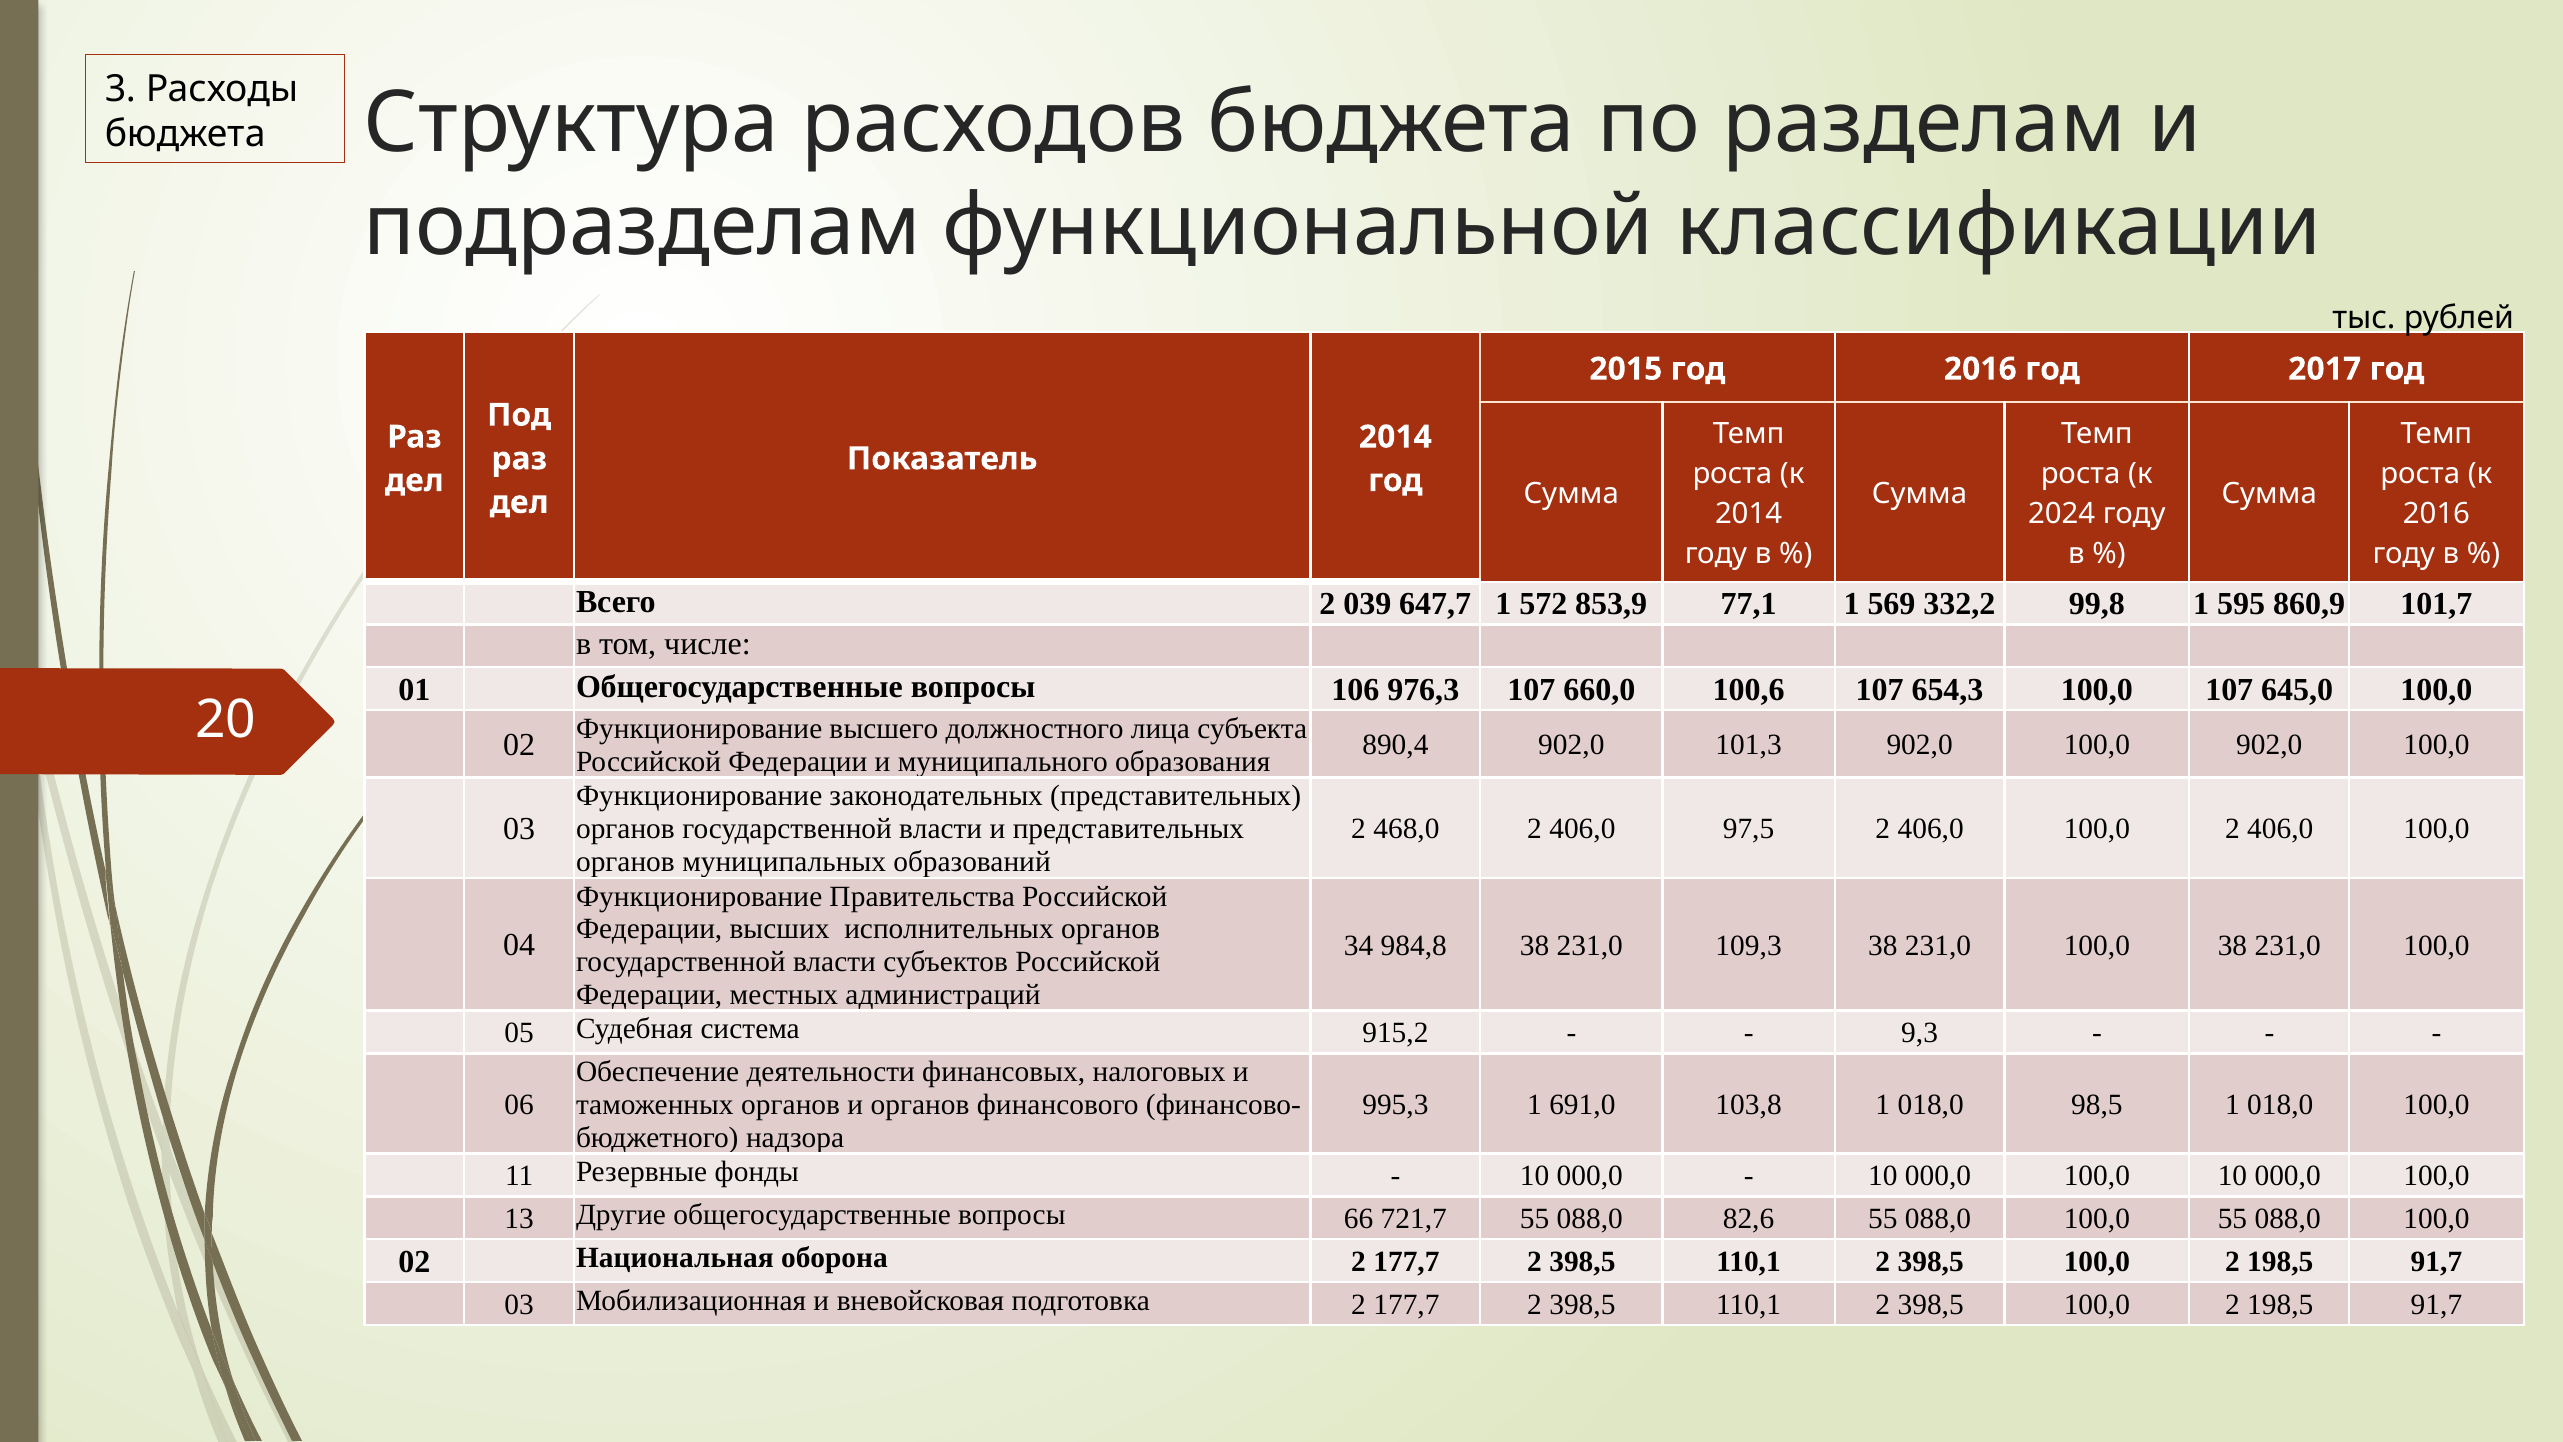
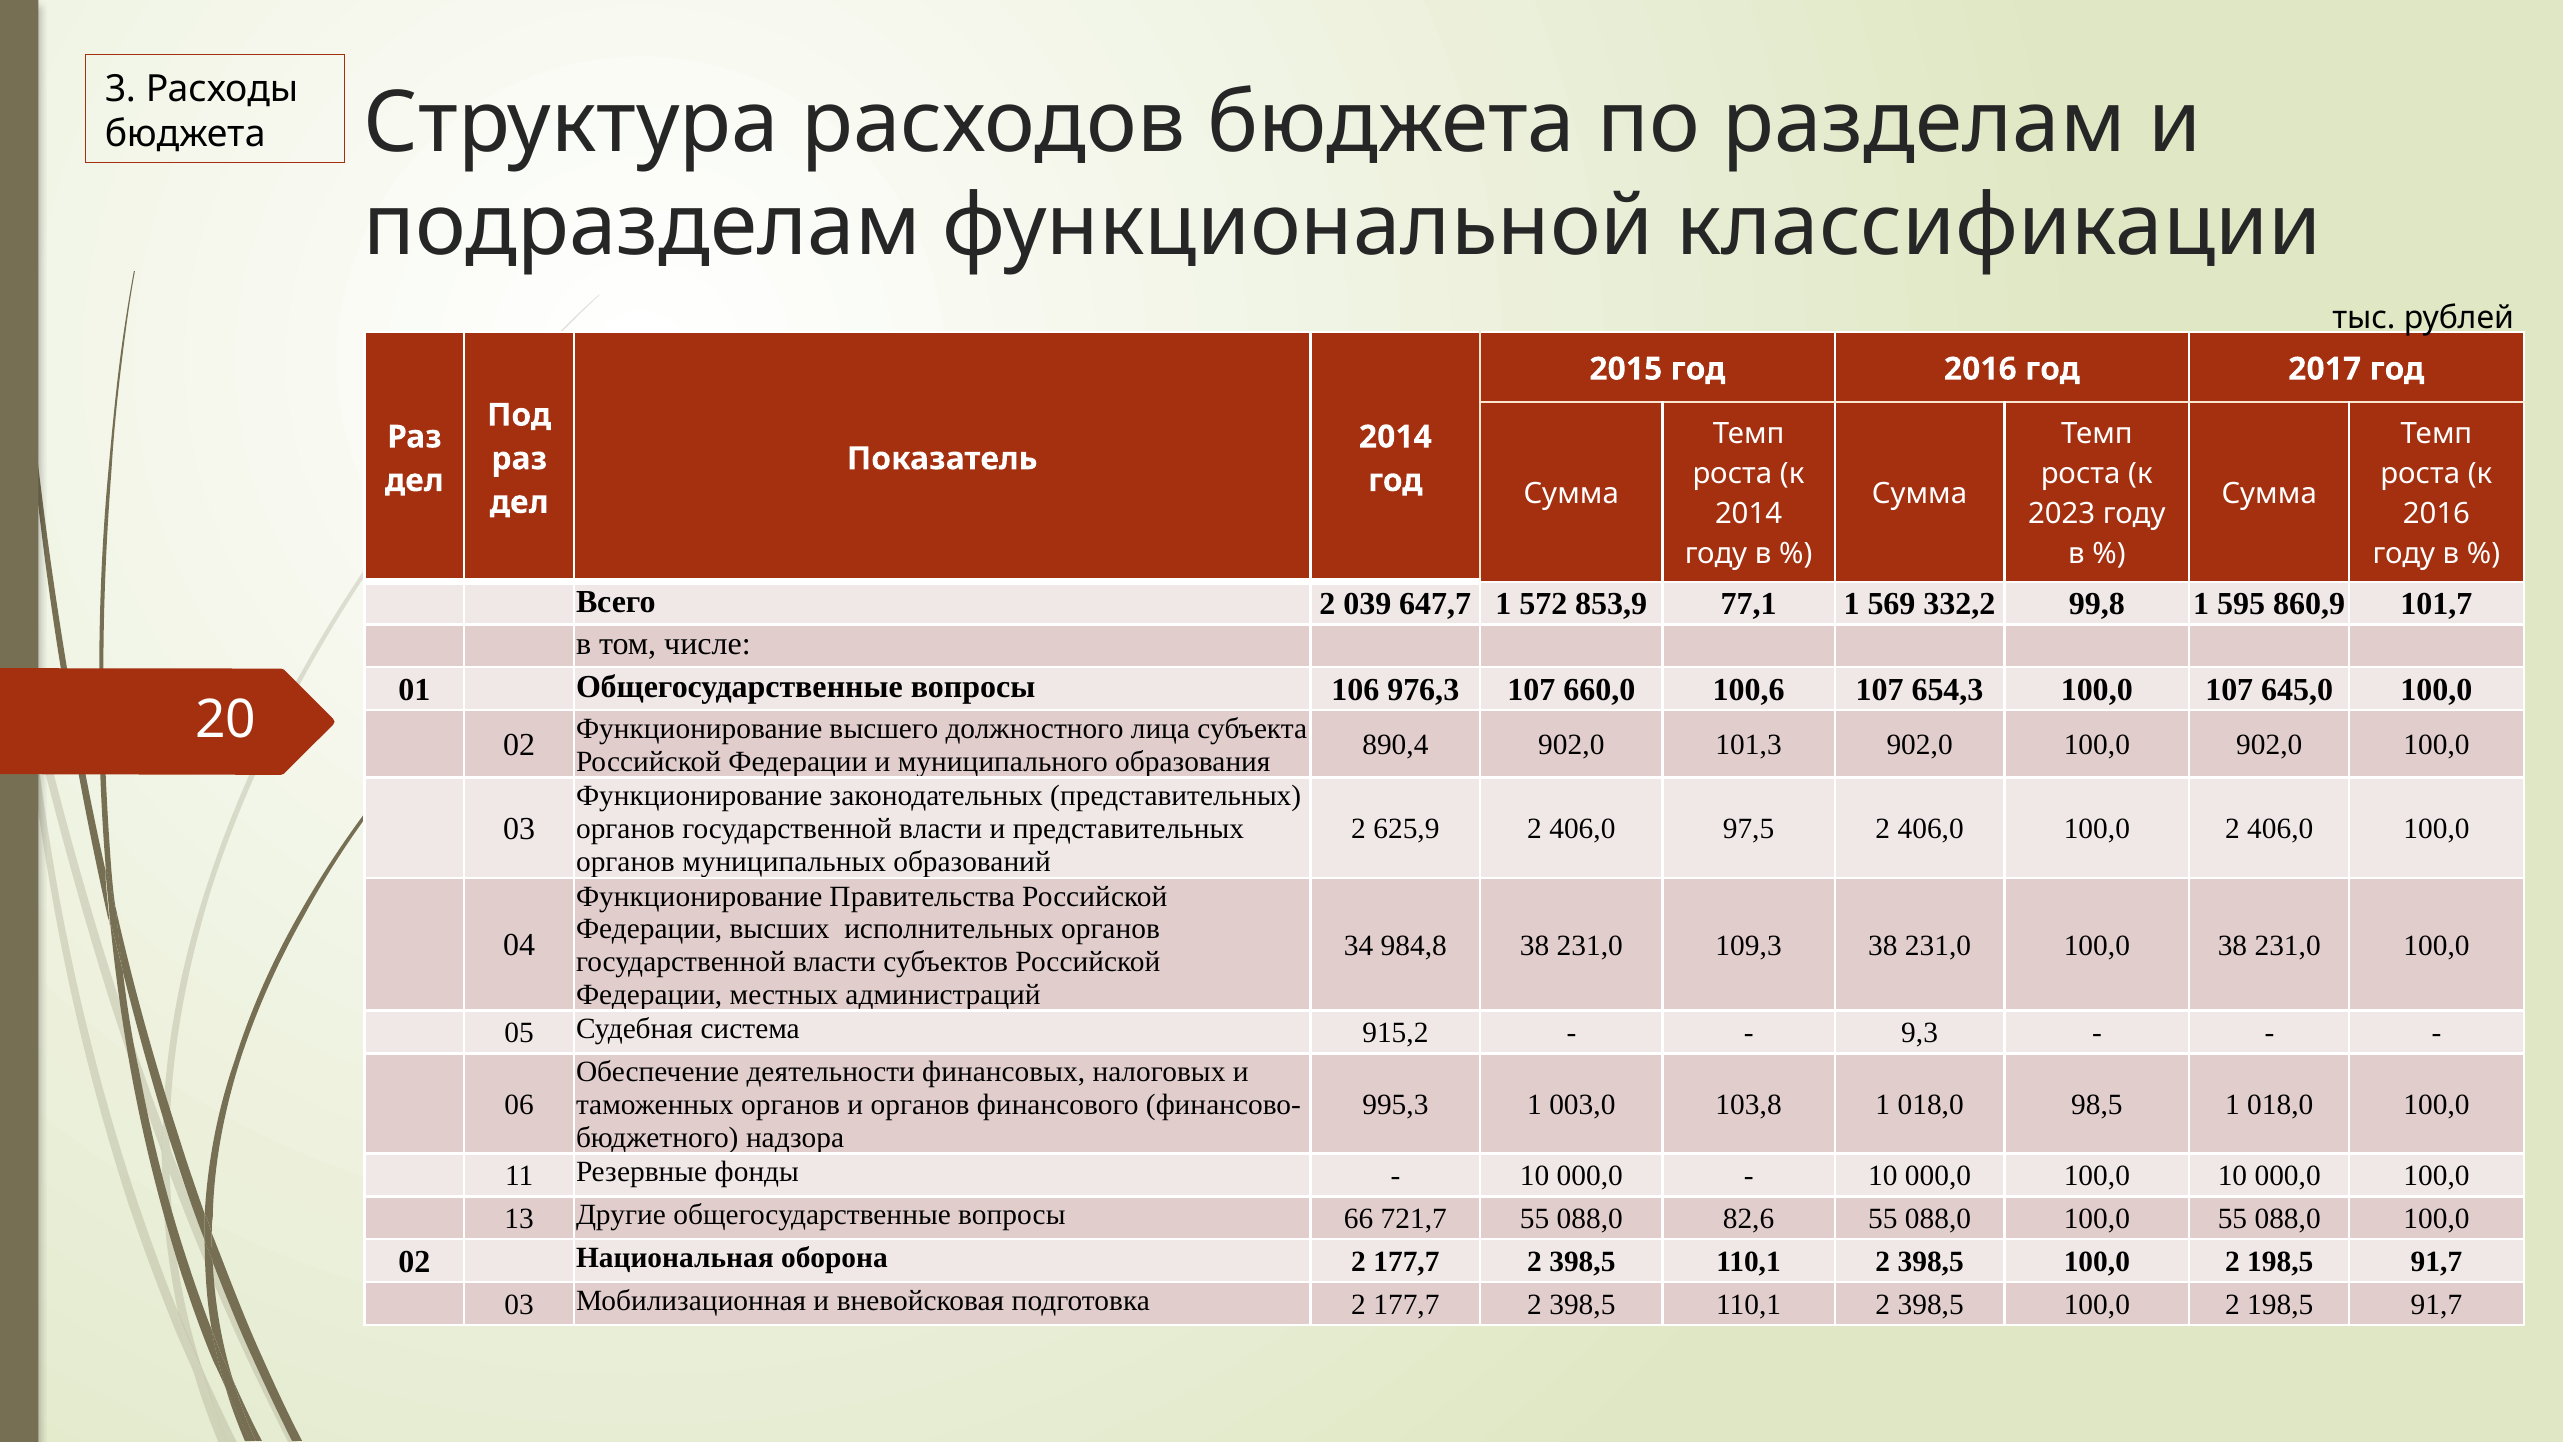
2024: 2024 -> 2023
468,0: 468,0 -> 625,9
691,0: 691,0 -> 003,0
